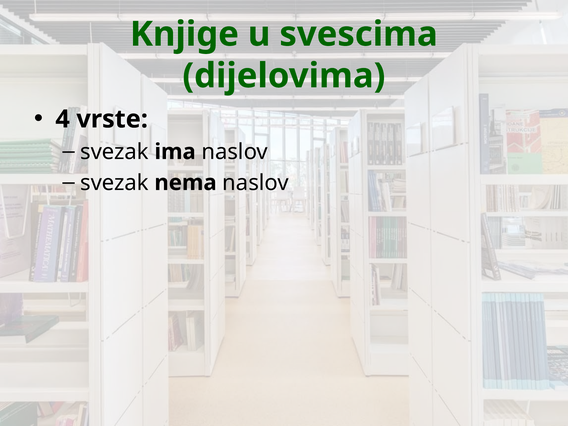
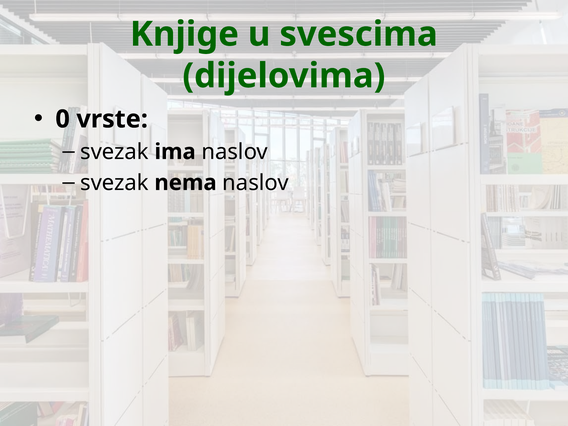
4: 4 -> 0
